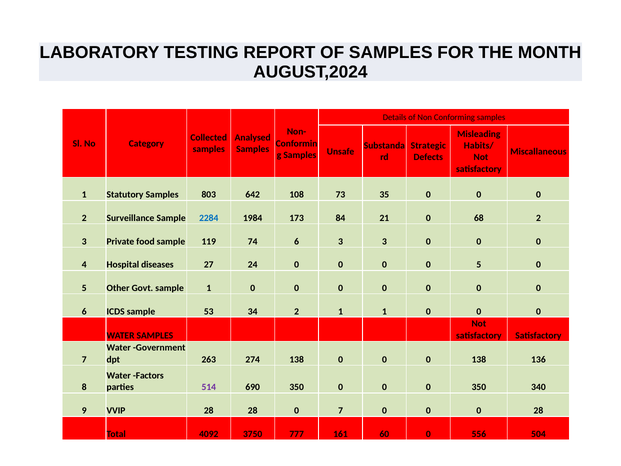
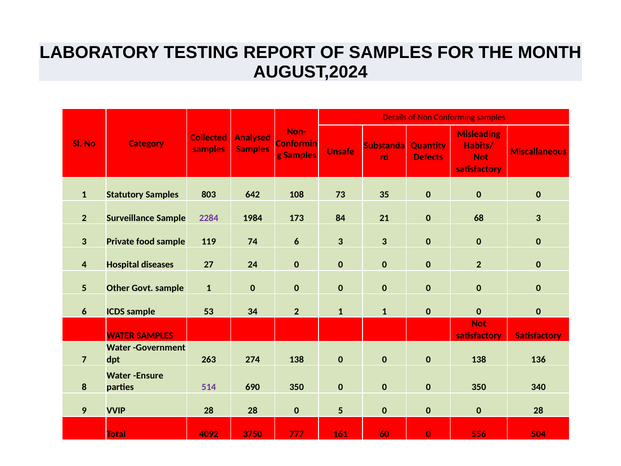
Strategic: Strategic -> Quantity
2284 colour: blue -> purple
68 2: 2 -> 3
5 at (479, 265): 5 -> 2
Factors: Factors -> Ensure
28 0 7: 7 -> 5
